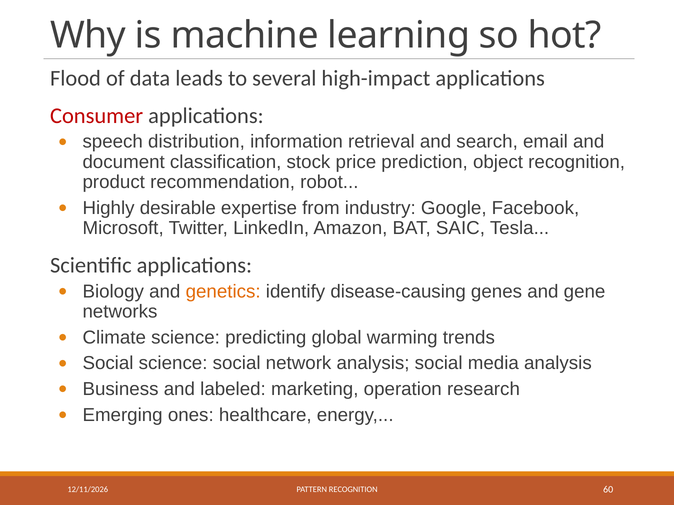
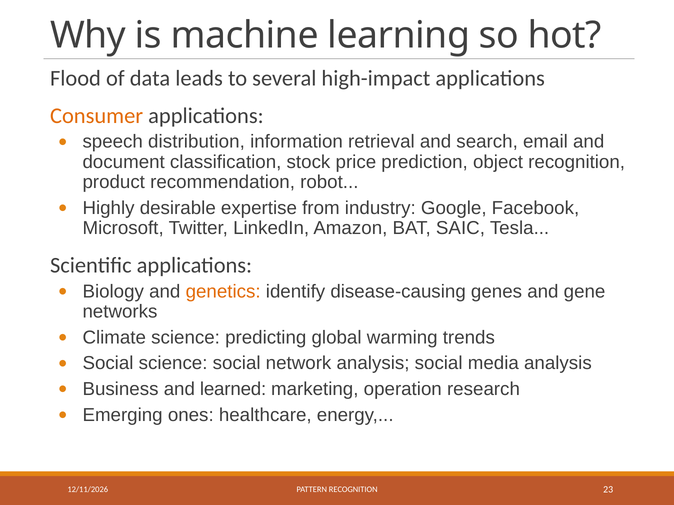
Consumer colour: red -> orange
labeled: labeled -> learned
60: 60 -> 23
